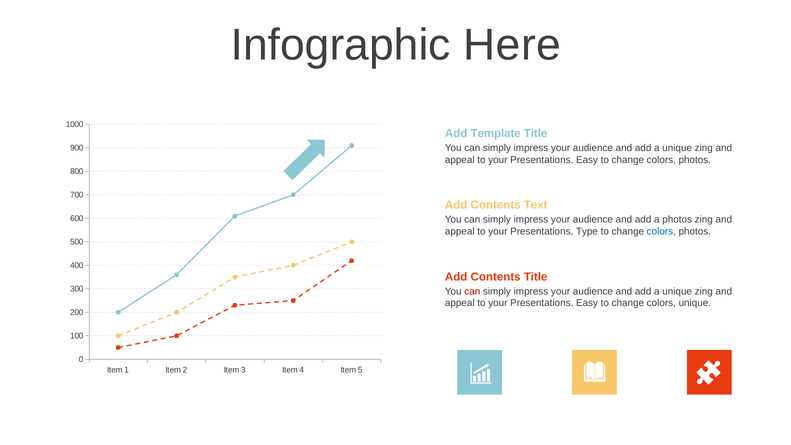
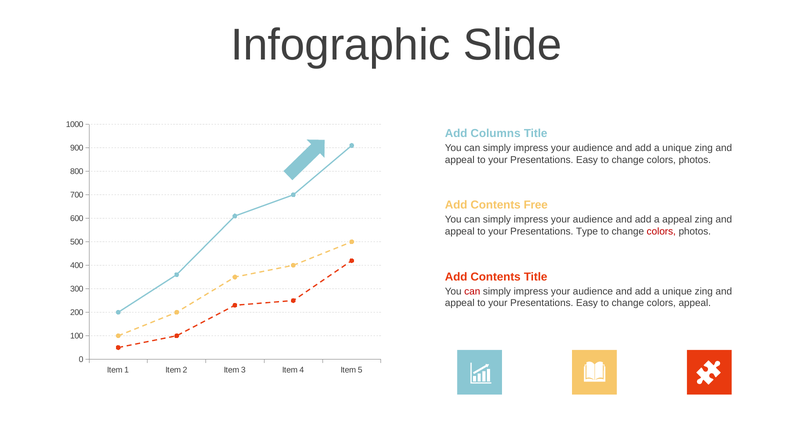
Here: Here -> Slide
Template: Template -> Columns
Text: Text -> Free
a photos: photos -> appeal
colors at (661, 231) colour: blue -> red
colors unique: unique -> appeal
